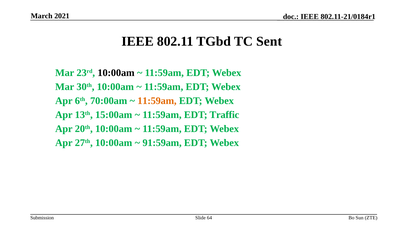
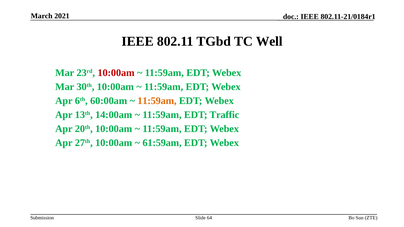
Sent: Sent -> Well
10:00am at (116, 73) colour: black -> red
70:00am: 70:00am -> 60:00am
15:00am: 15:00am -> 14:00am
91:59am: 91:59am -> 61:59am
